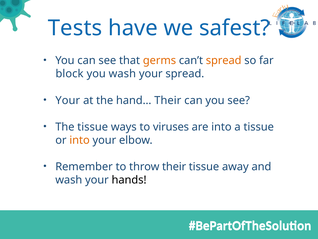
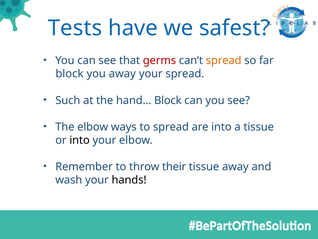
germs colour: orange -> red
you wash: wash -> away
Your at (68, 100): Your -> Such
hand… Their: Their -> Block
The tissue: tissue -> elbow
to viruses: viruses -> spread
into at (80, 140) colour: orange -> black
